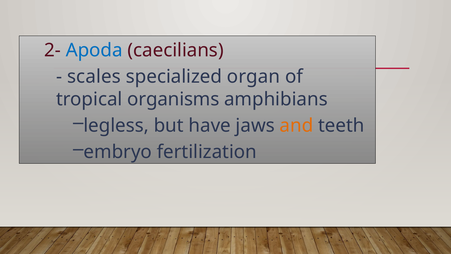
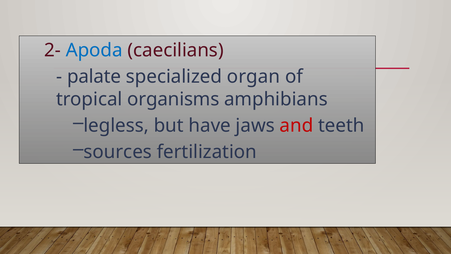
scales: scales -> palate
and colour: orange -> red
embryo: embryo -> sources
